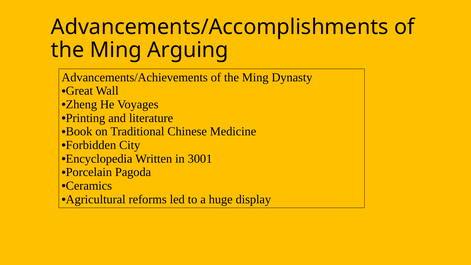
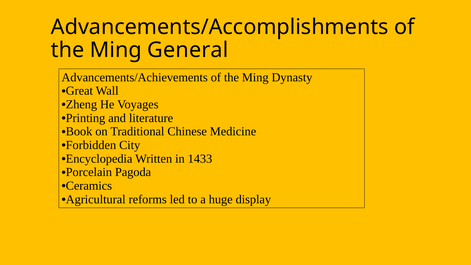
Arguing: Arguing -> General
3001: 3001 -> 1433
